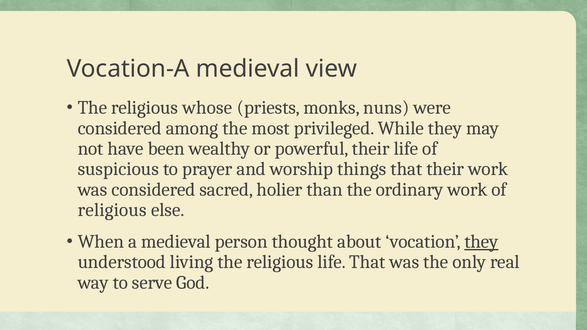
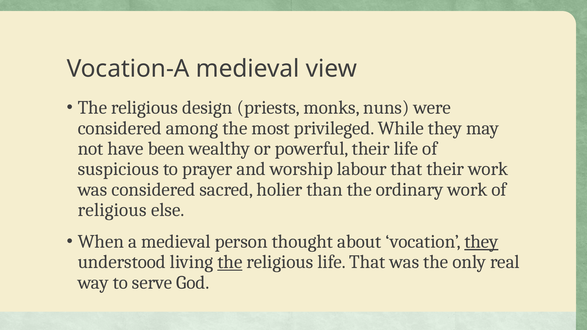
whose: whose -> design
things: things -> labour
the at (230, 262) underline: none -> present
